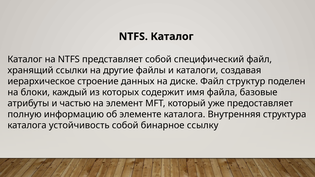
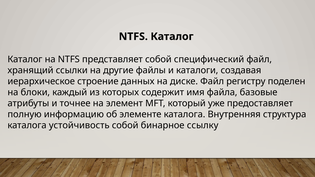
структур: структур -> регистру
частью: частью -> точнее
